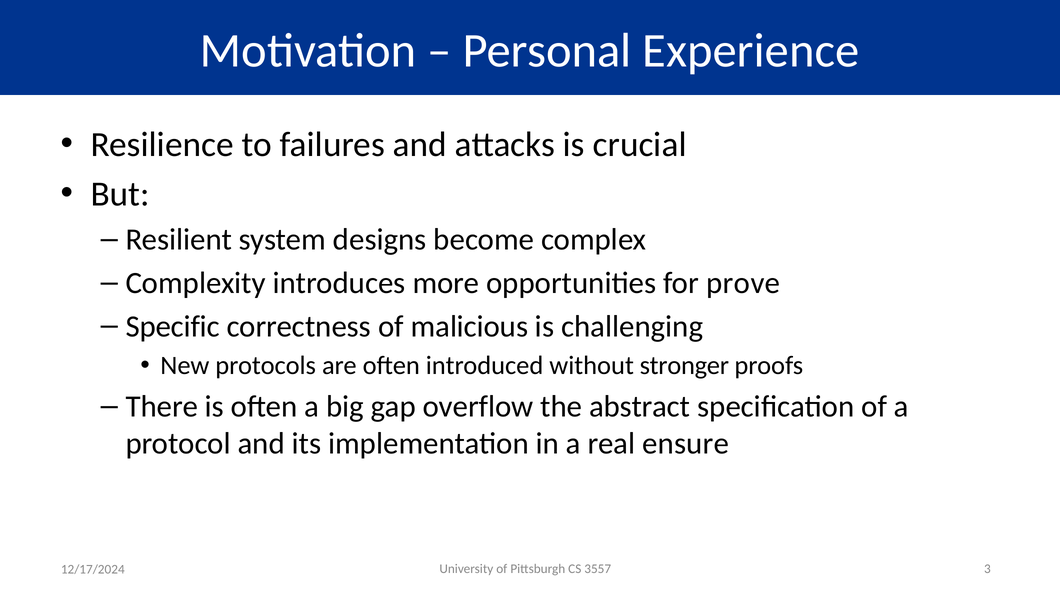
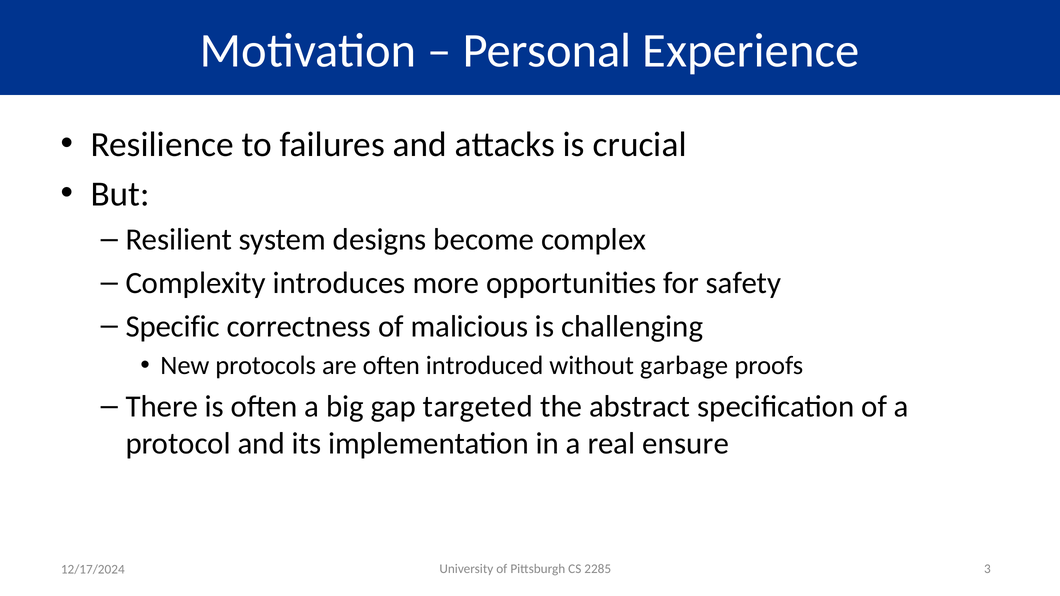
prove: prove -> safety
stronger: stronger -> garbage
overflow: overflow -> targeted
3557: 3557 -> 2285
